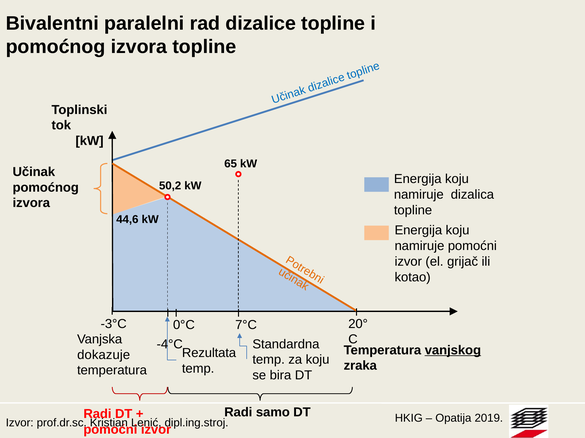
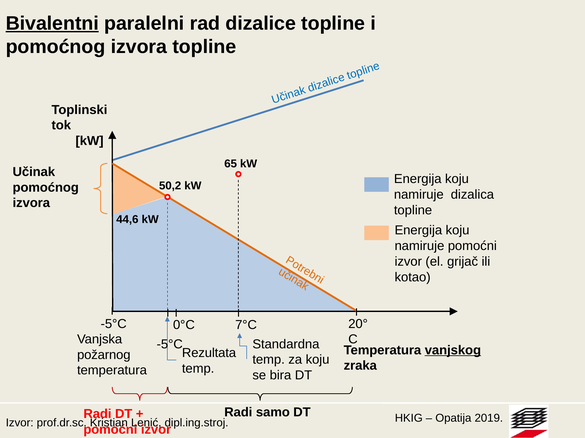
Bivalentni underline: none -> present
-3°C at (114, 325): -3°C -> -5°C
-4°C at (170, 345): -4°C -> -5°C
dokazuje: dokazuje -> požarnog
